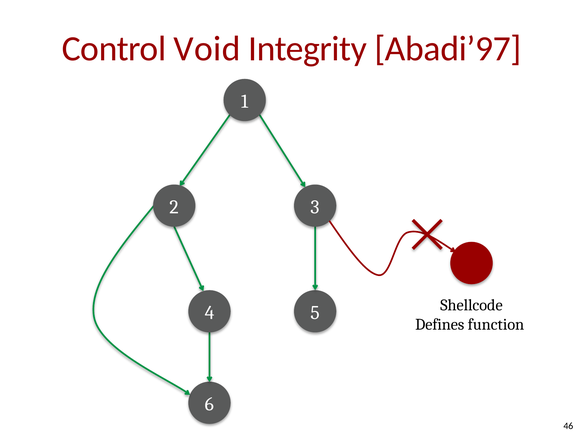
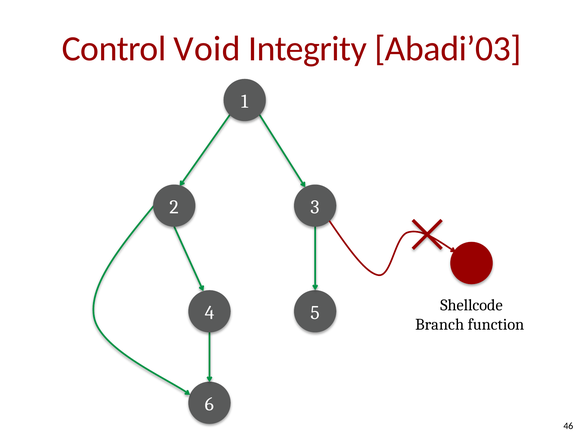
Abadi’97: Abadi’97 -> Abadi’03
Defines: Defines -> Branch
